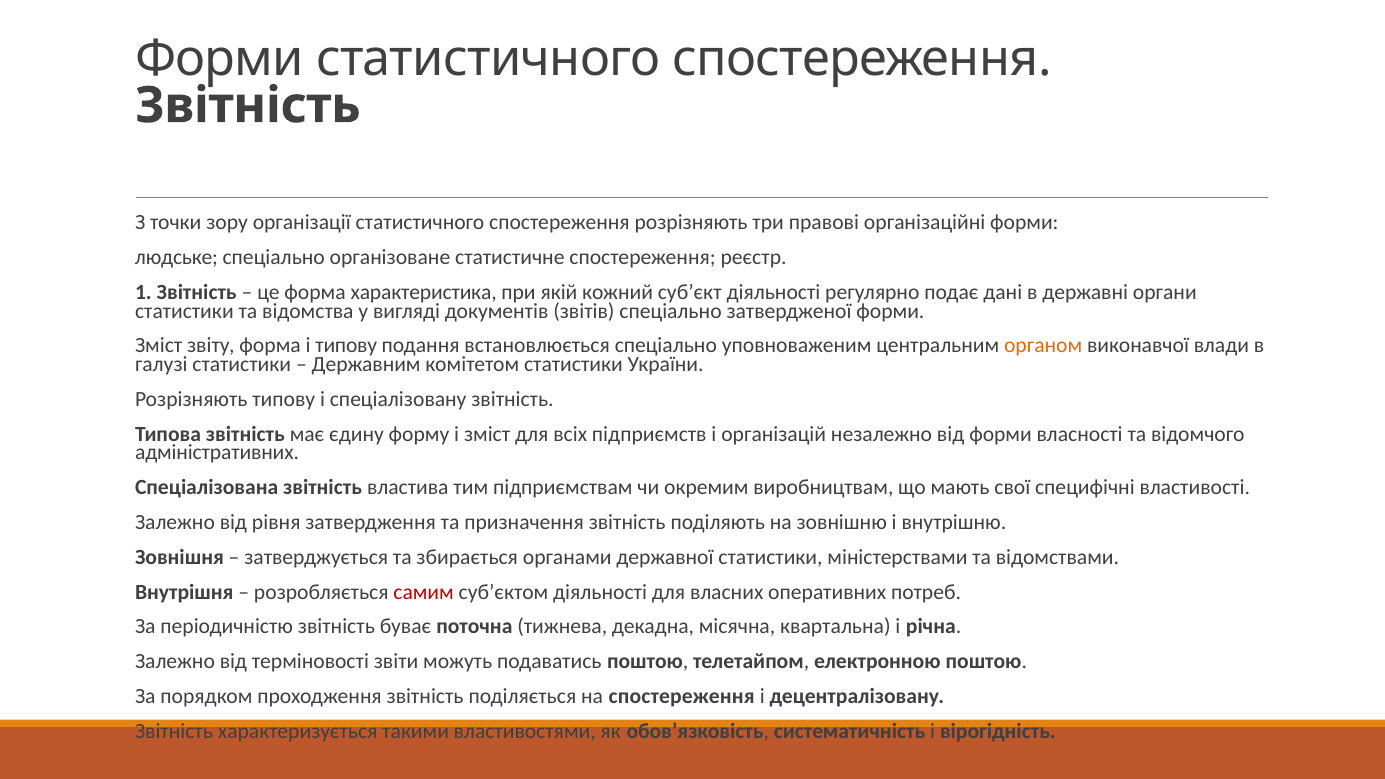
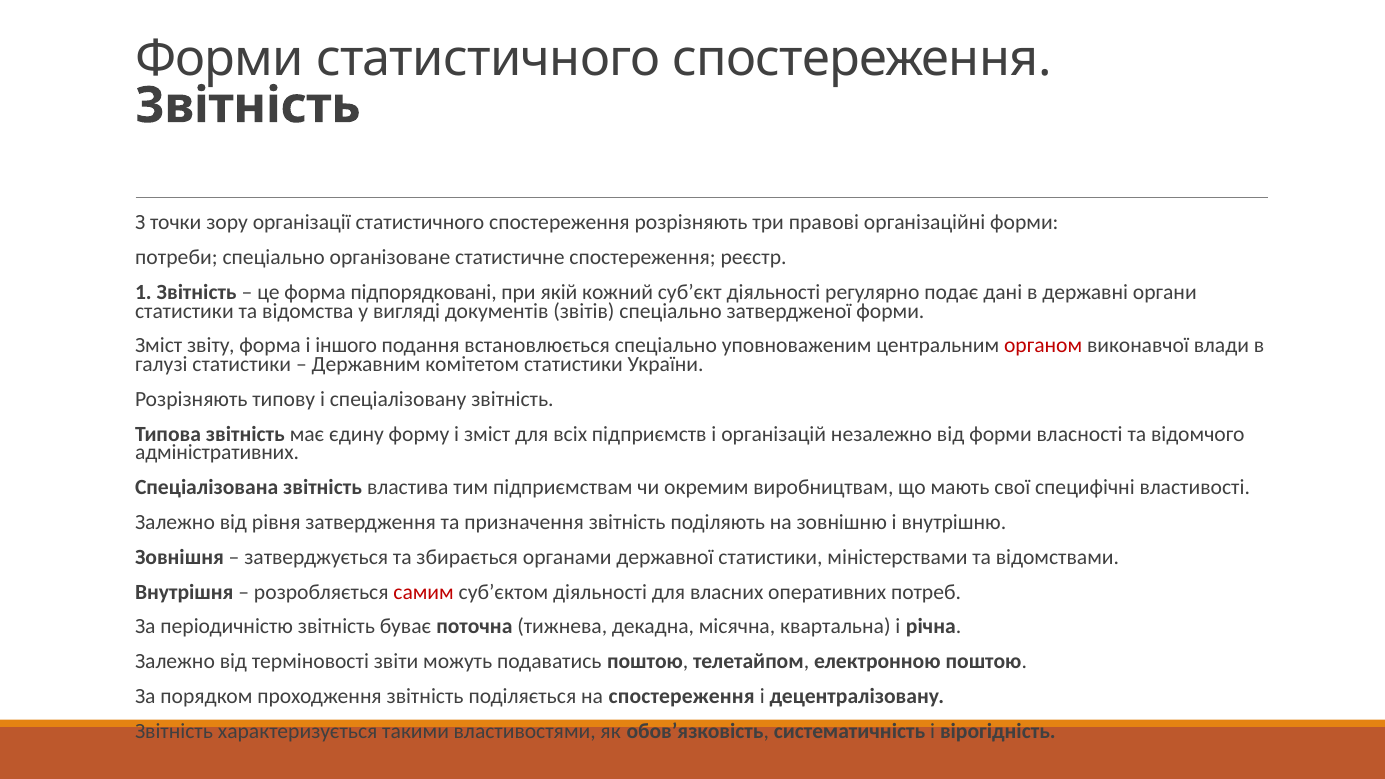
людське: людське -> потреби
характеристика: характеристика -> підпорядковані
і типову: типову -> іншого
органом colour: orange -> red
